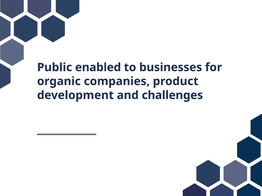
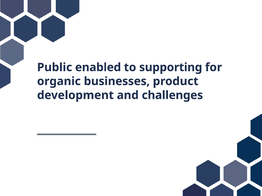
businesses: businesses -> supporting
companies: companies -> businesses
